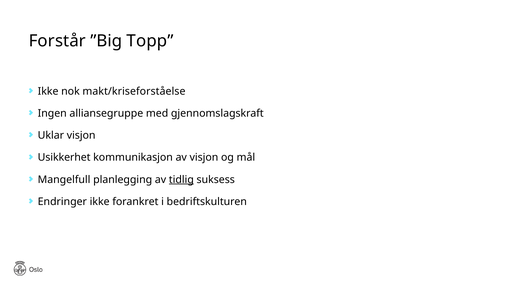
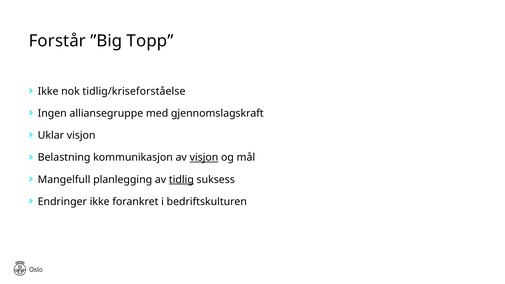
makt/kriseforståelse: makt/kriseforståelse -> tidlig/kriseforståelse
Usikkerhet: Usikkerhet -> Belastning
visjon at (204, 158) underline: none -> present
